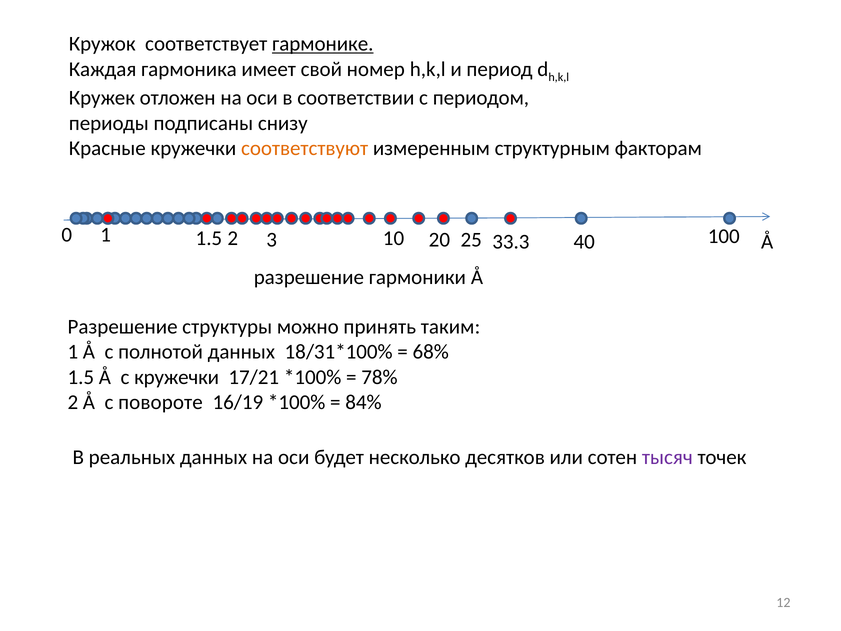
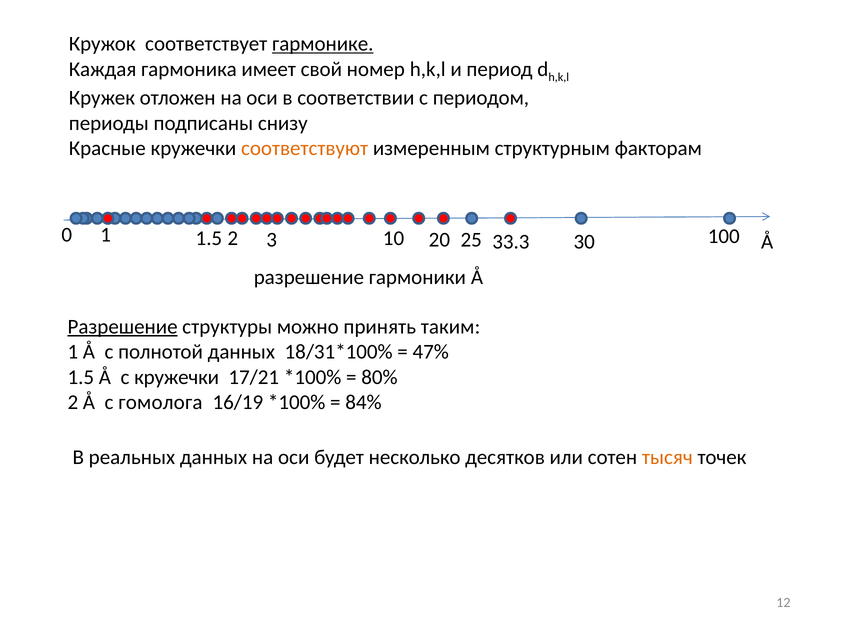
40: 40 -> 30
Разрешение at (123, 327) underline: none -> present
68%: 68% -> 47%
78%: 78% -> 80%
повороте: повороте -> гомолога
тысяч colour: purple -> orange
